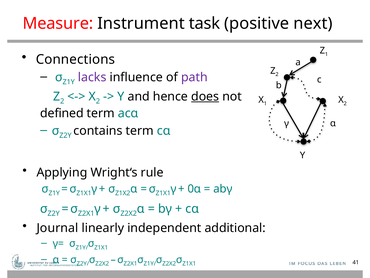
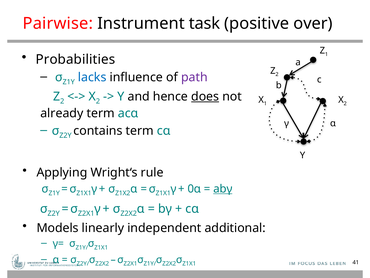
Measure: Measure -> Pairwise
next: next -> over
Connections: Connections -> Probabilities
lacks colour: purple -> blue
defined: defined -> already
abγ underline: none -> present
Journal: Journal -> Models
